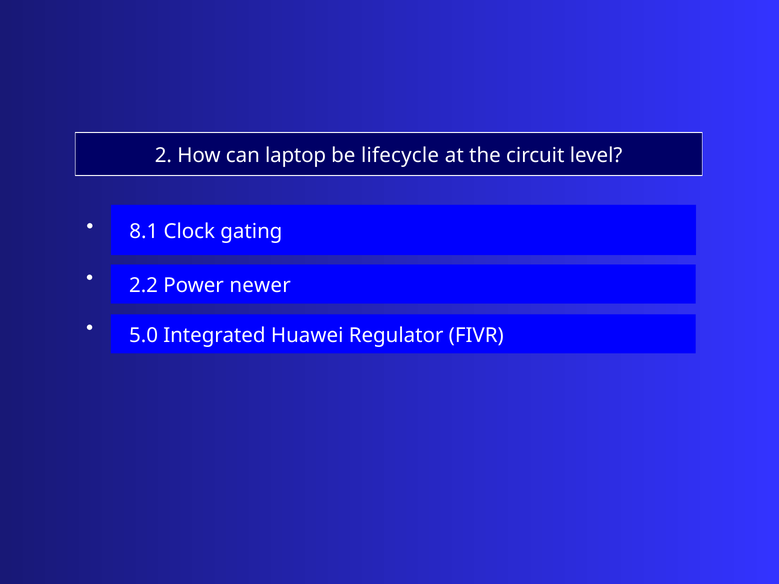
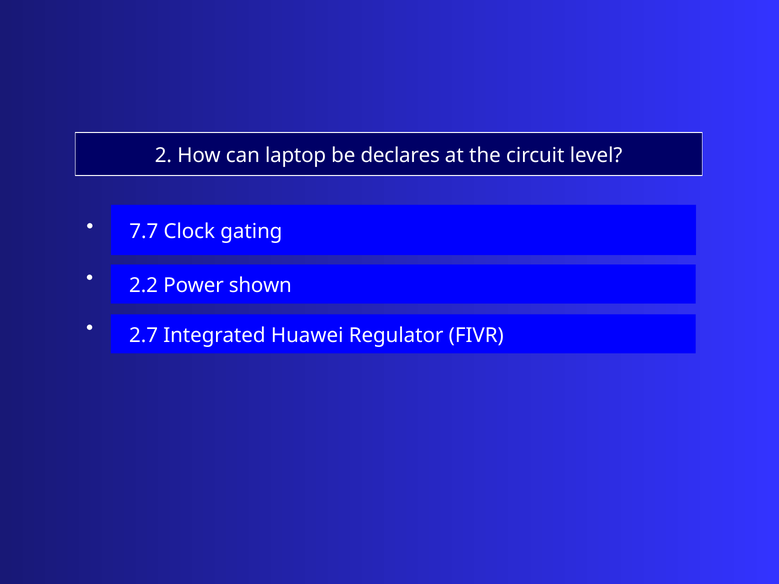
lifecycle: lifecycle -> declares
8.1: 8.1 -> 7.7
newer: newer -> shown
5.0: 5.0 -> 2.7
